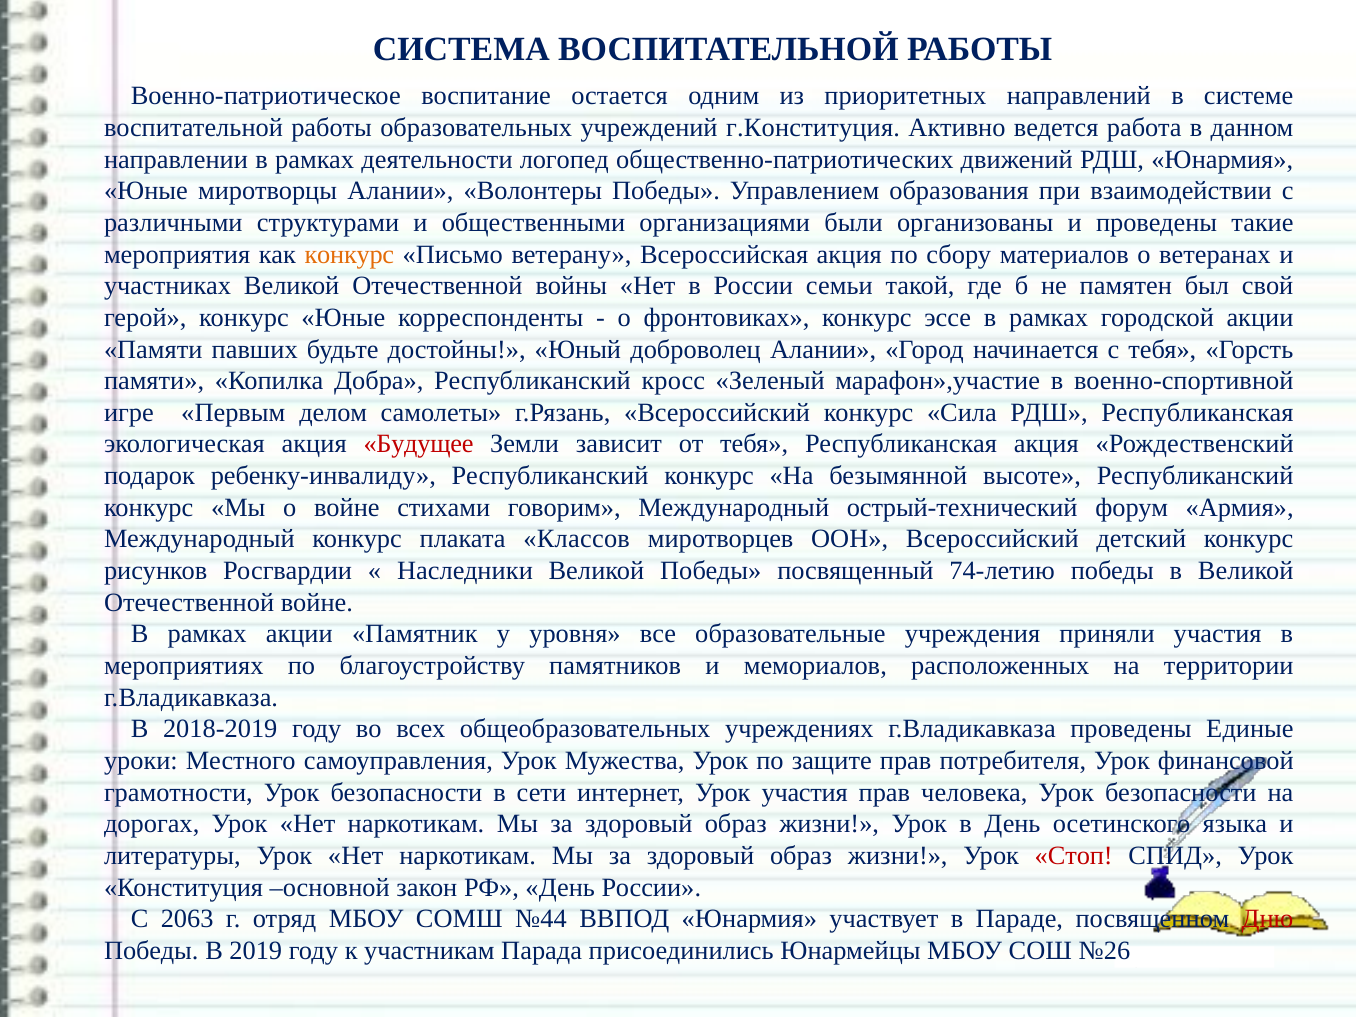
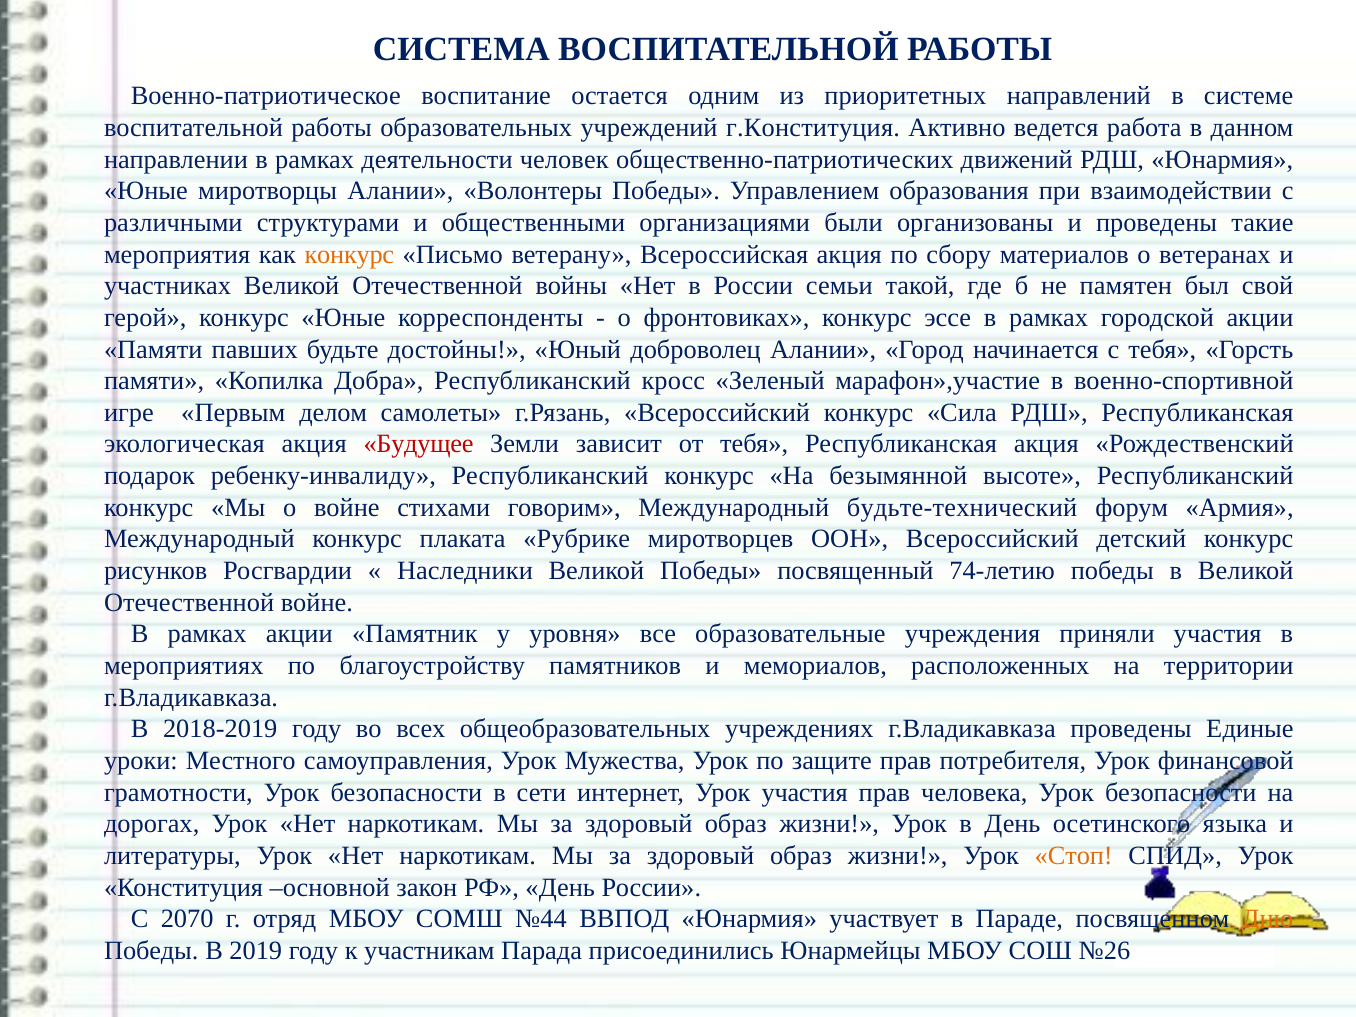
логопед: логопед -> человек
острый-технический: острый-технический -> будьте-технический
Классов: Классов -> Рубрике
Стоп colour: red -> orange
2063: 2063 -> 2070
Дню colour: red -> orange
